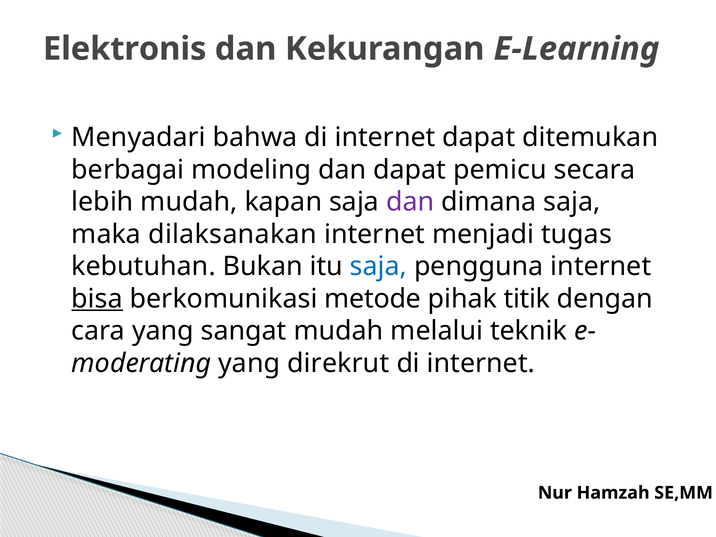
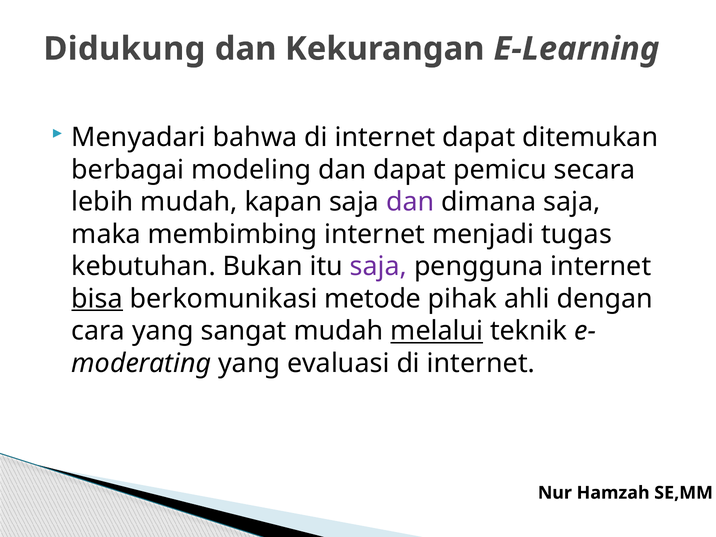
Elektronis: Elektronis -> Didukung
dilaksanakan: dilaksanakan -> membimbing
saja at (378, 267) colour: blue -> purple
titik: titik -> ahli
melalui underline: none -> present
direkrut: direkrut -> evaluasi
